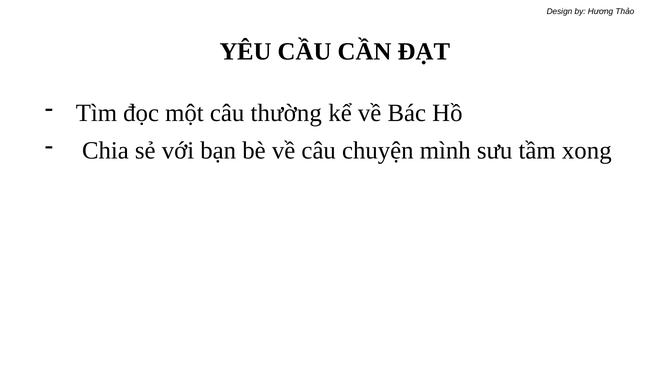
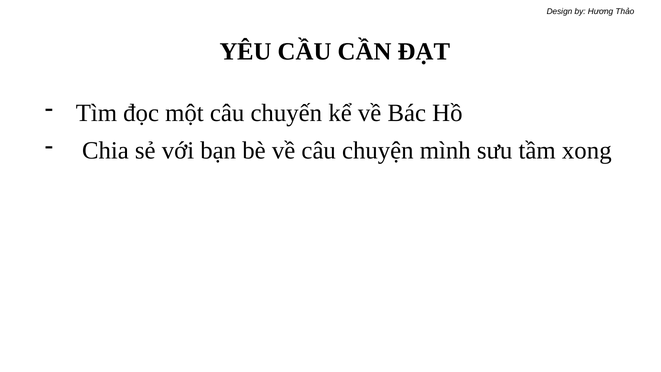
thường: thường -> chuyến
